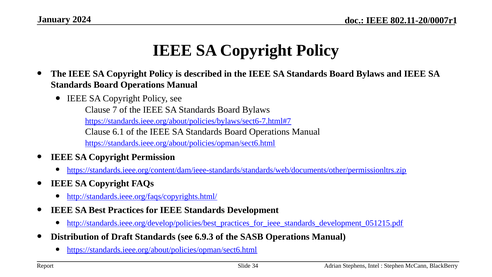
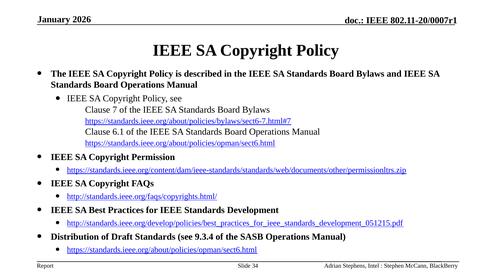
2024: 2024 -> 2026
6.9.3: 6.9.3 -> 9.3.4
